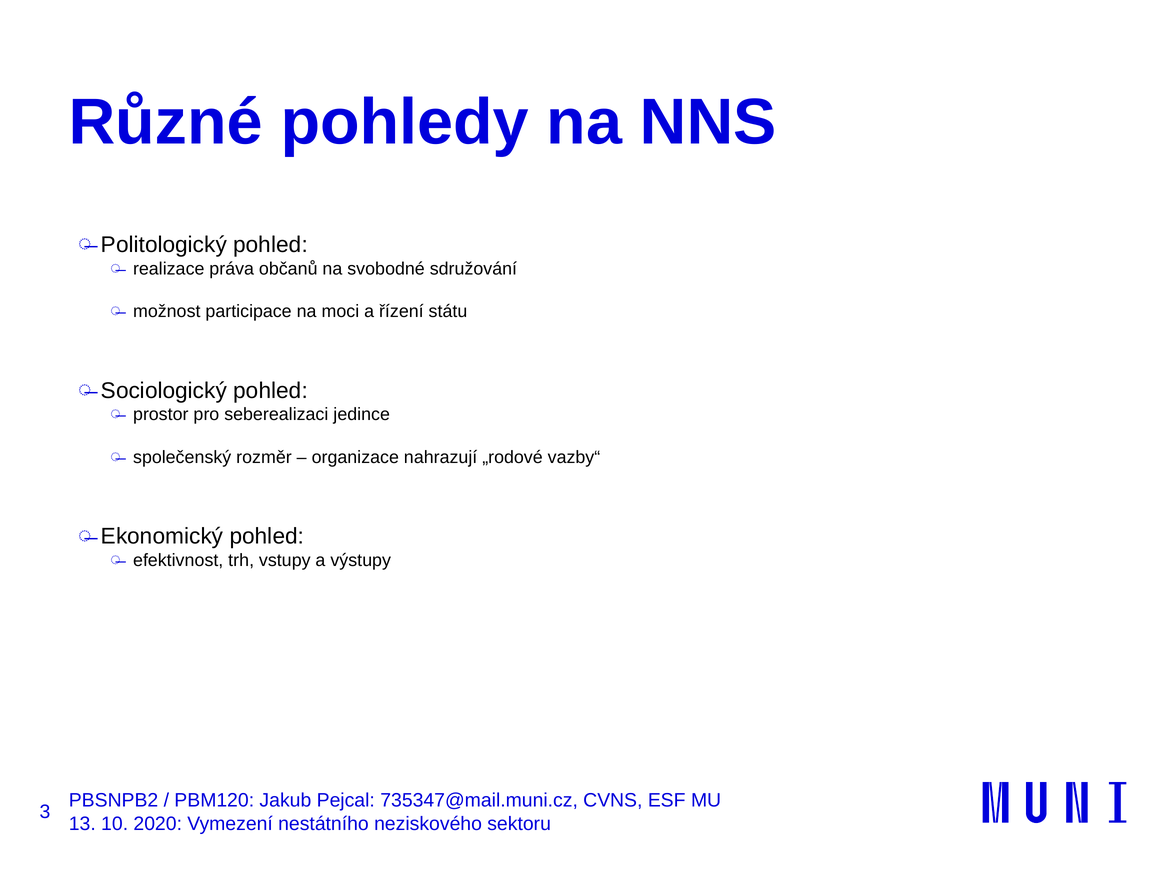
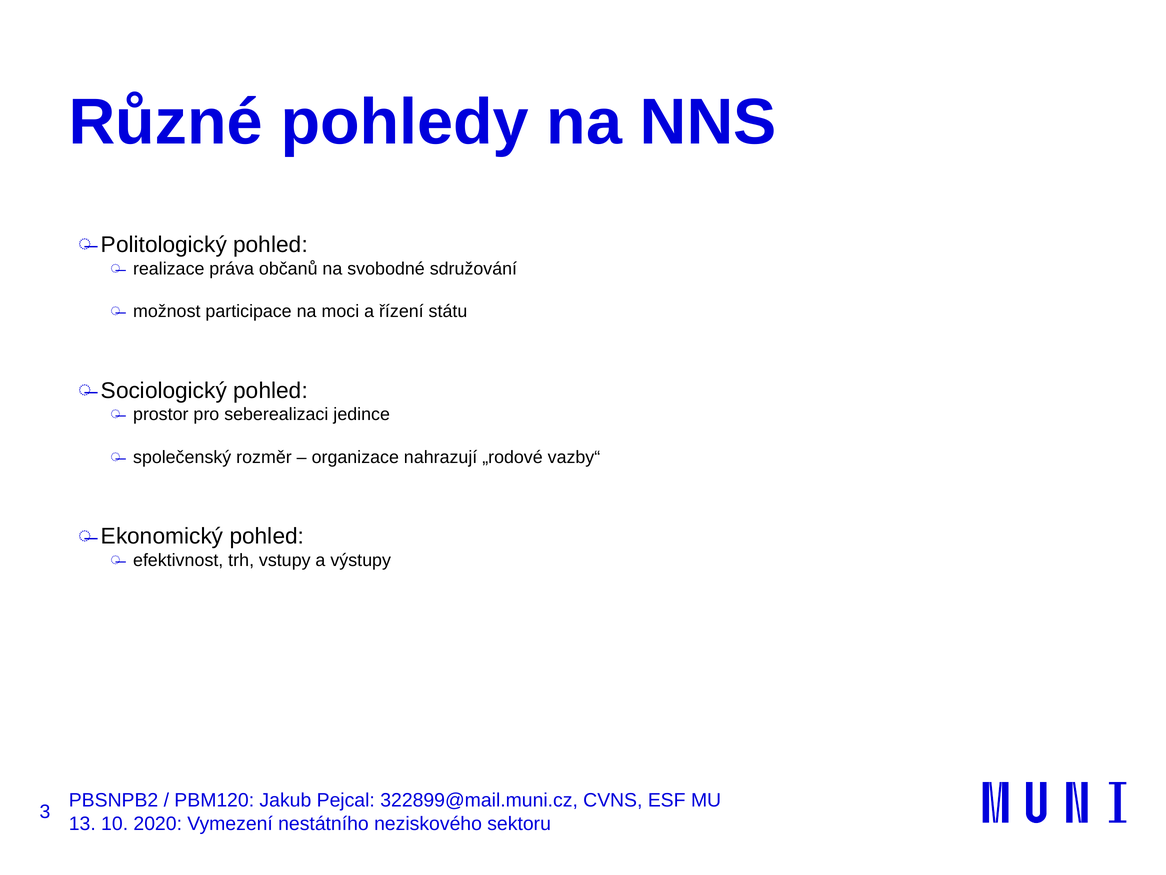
735347@mail.muni.cz: 735347@mail.muni.cz -> 322899@mail.muni.cz
